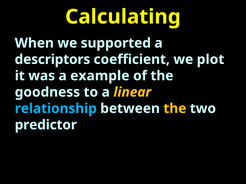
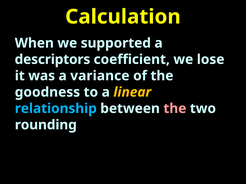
Calculating: Calculating -> Calculation
plot: plot -> lose
example: example -> variance
the at (175, 109) colour: yellow -> pink
predictor: predictor -> rounding
